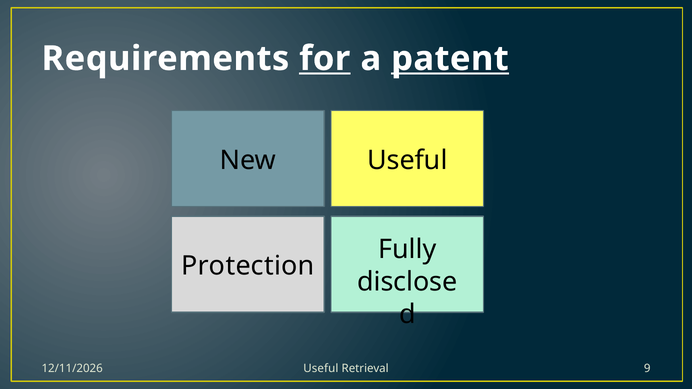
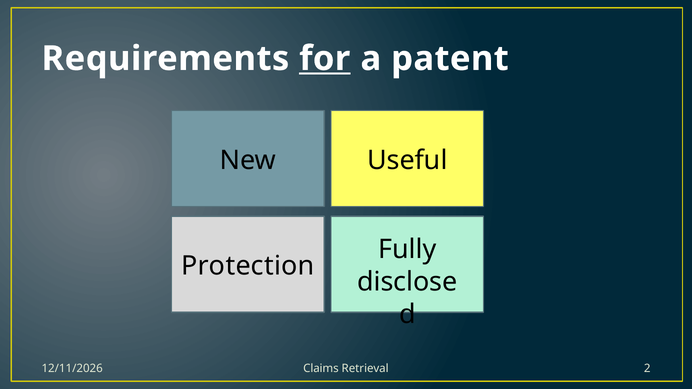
patent underline: present -> none
Useful at (321, 369): Useful -> Claims
9: 9 -> 2
